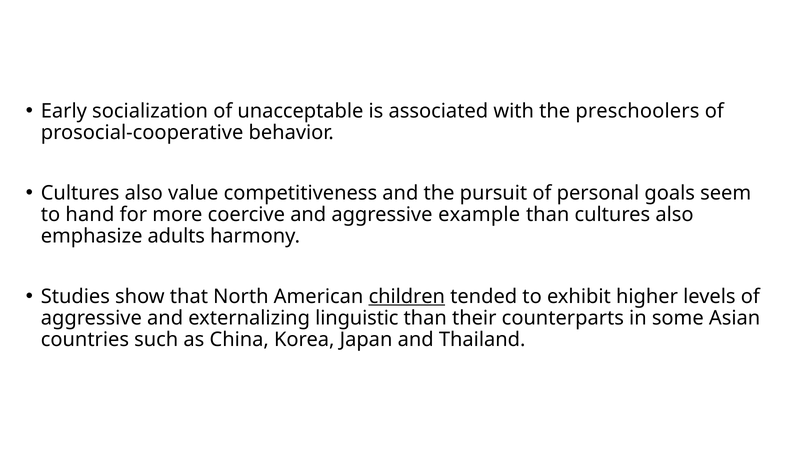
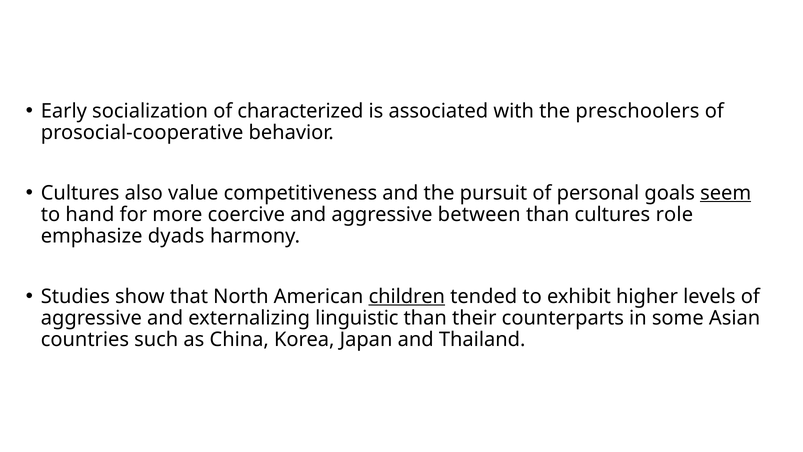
unacceptable: unacceptable -> characterized
seem underline: none -> present
example: example -> between
than cultures also: also -> role
adults: adults -> dyads
